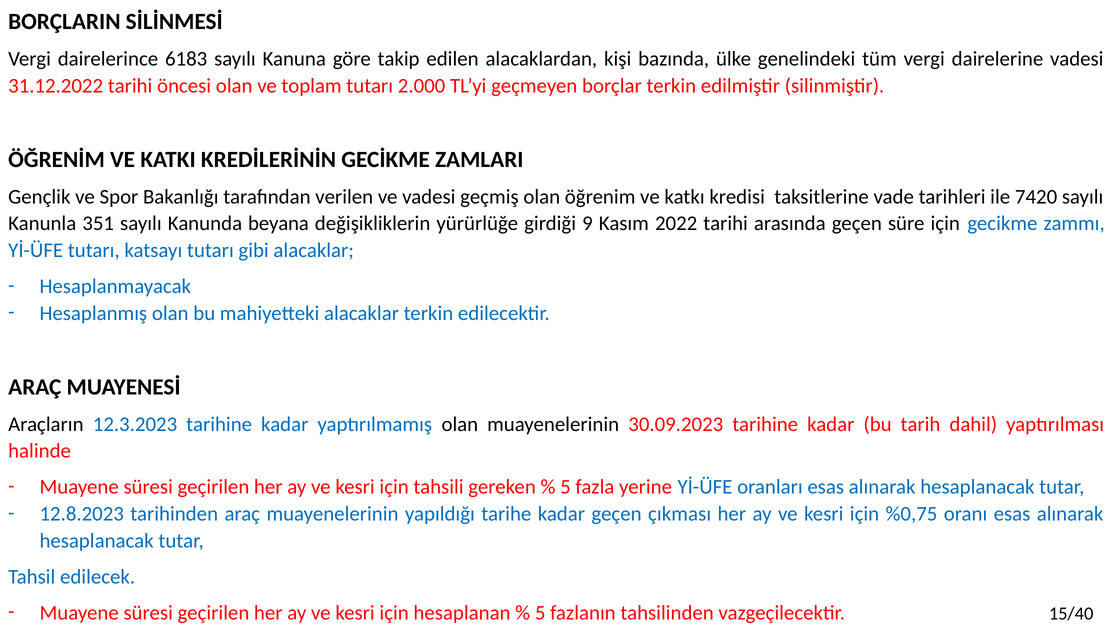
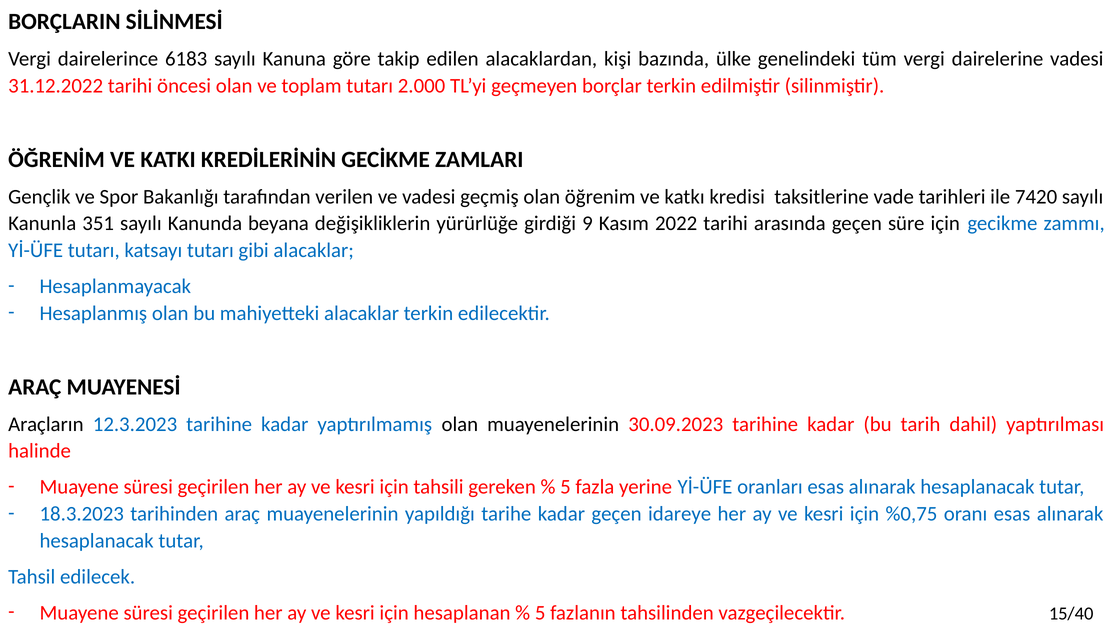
12.8.2023: 12.8.2023 -> 18.3.2023
çıkması: çıkması -> idareye
